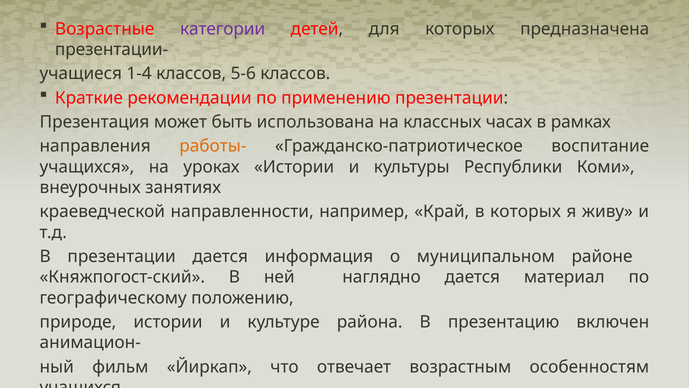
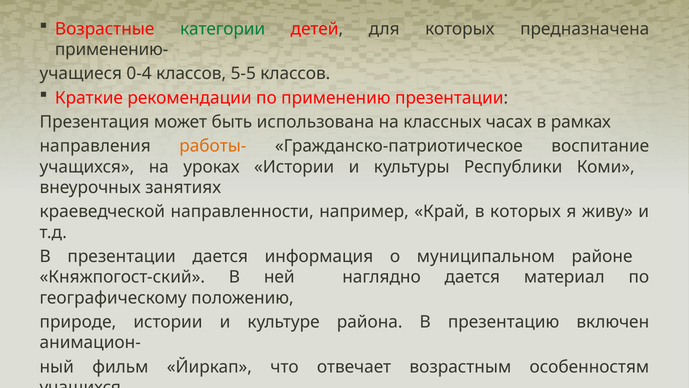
категории colour: purple -> green
презентации-: презентации- -> применению-
1-4: 1-4 -> 0-4
5-6: 5-6 -> 5-5
